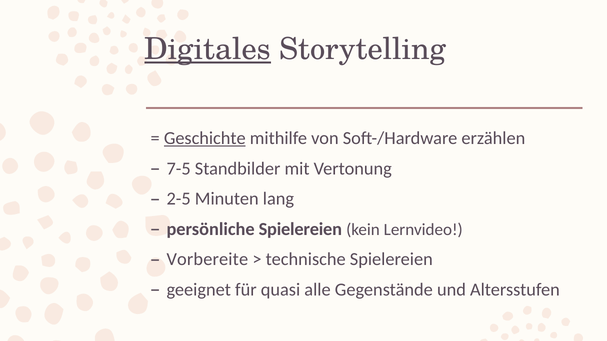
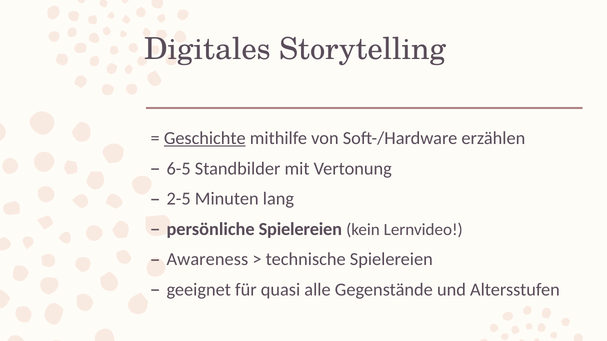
Digitales underline: present -> none
7-5: 7-5 -> 6-5
Vorbereite: Vorbereite -> Awareness
